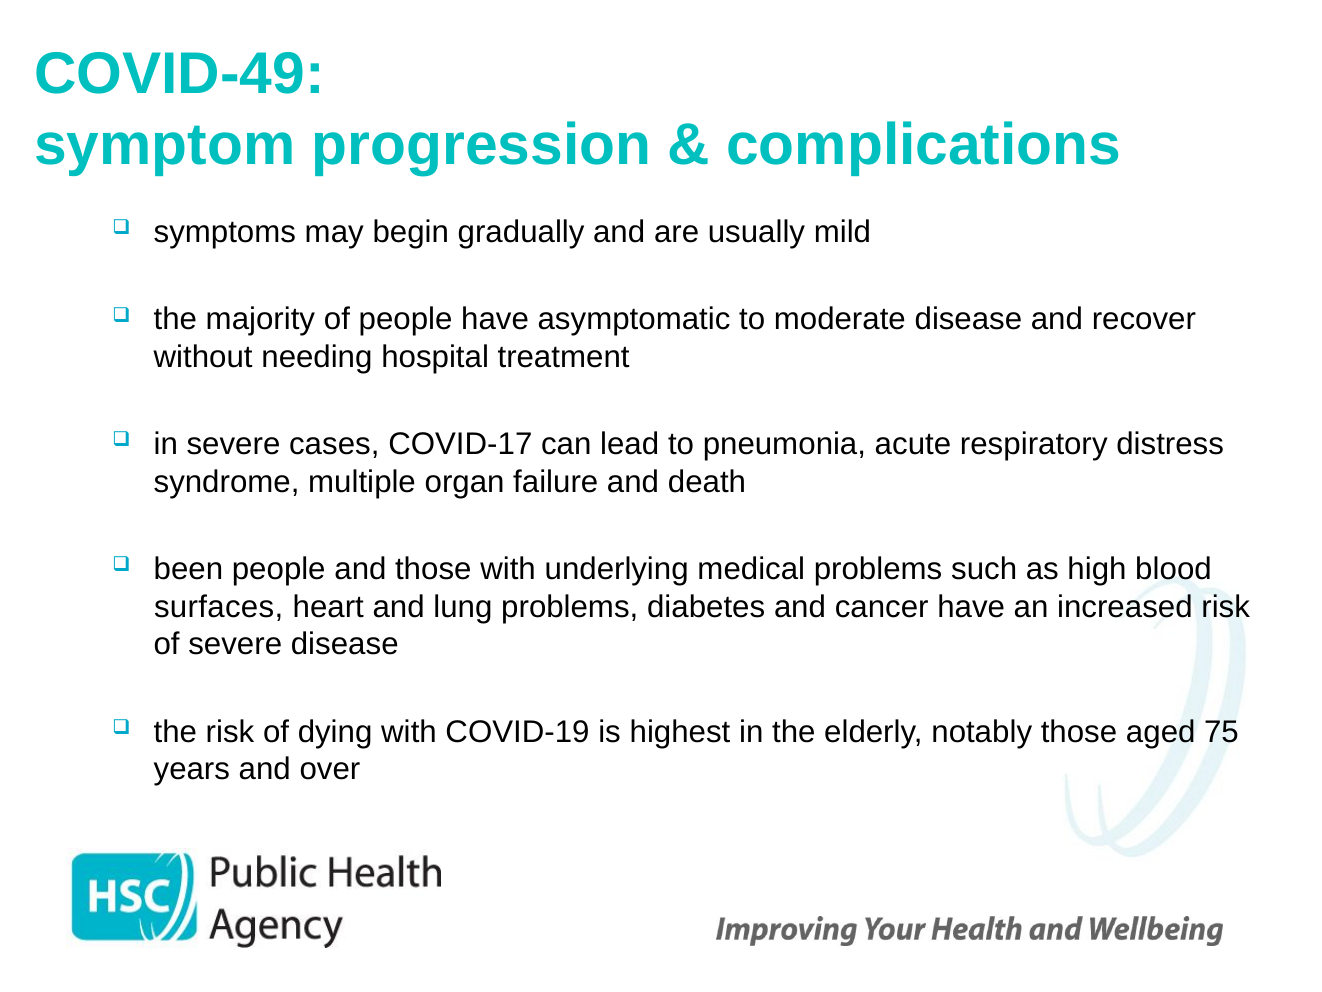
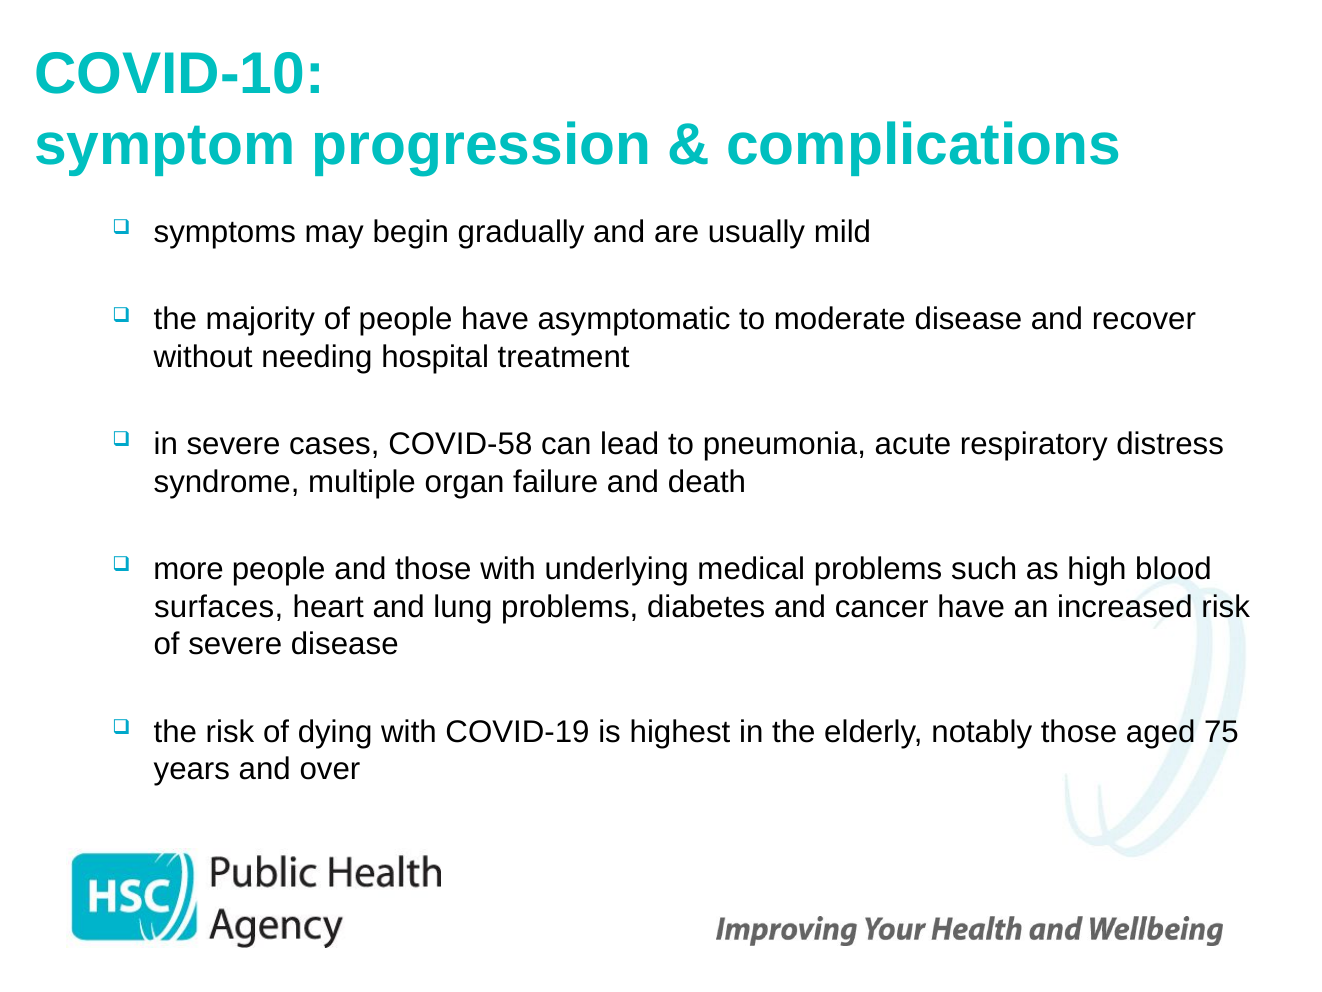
COVID-49: COVID-49 -> COVID-10
COVID-17: COVID-17 -> COVID-58
been: been -> more
